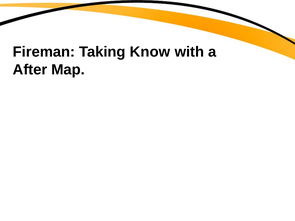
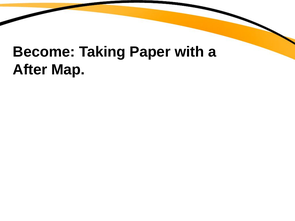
Fireman: Fireman -> Become
Know: Know -> Paper
